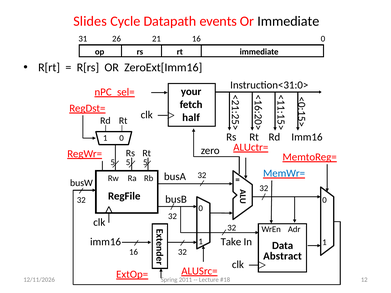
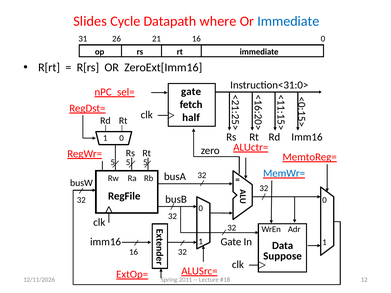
events: events -> where
Immediate at (288, 21) colour: black -> blue
nPC_sel= your: your -> gate
Take at (231, 242): Take -> Gate
Abstract: Abstract -> Suppose
